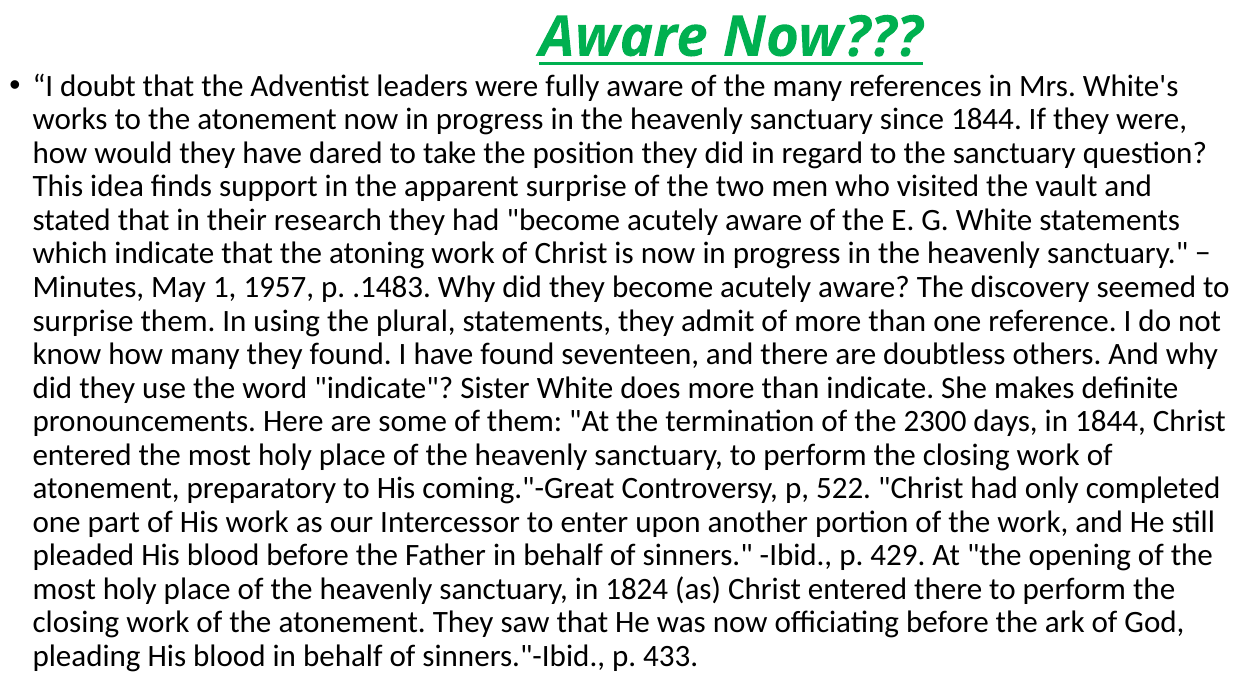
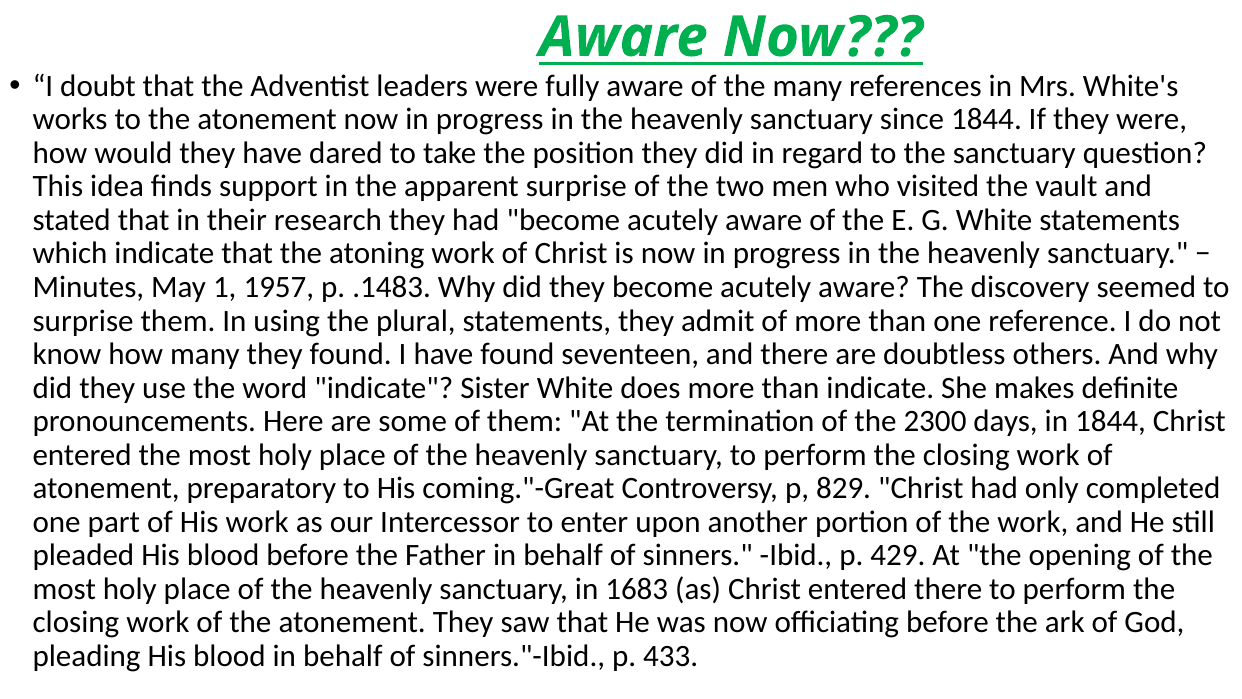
522: 522 -> 829
1824: 1824 -> 1683
